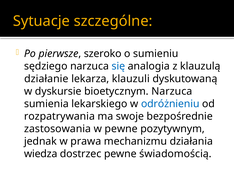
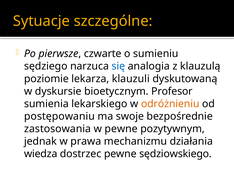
szeroko: szeroko -> czwarte
działanie: działanie -> poziomie
bioetycznym Narzuca: Narzuca -> Profesor
odróżnieniu colour: blue -> orange
rozpatrywania: rozpatrywania -> postępowaniu
świadomością: świadomością -> sędziowskiego
